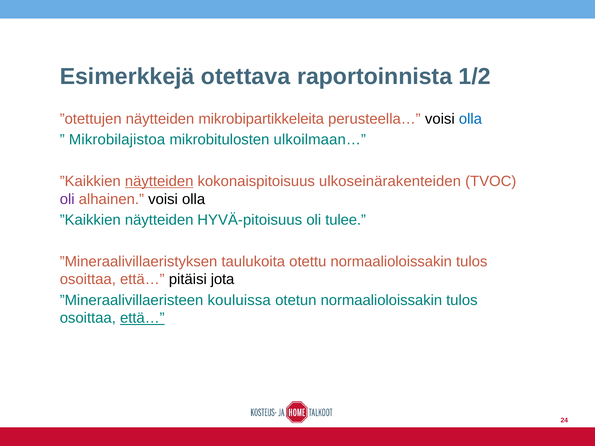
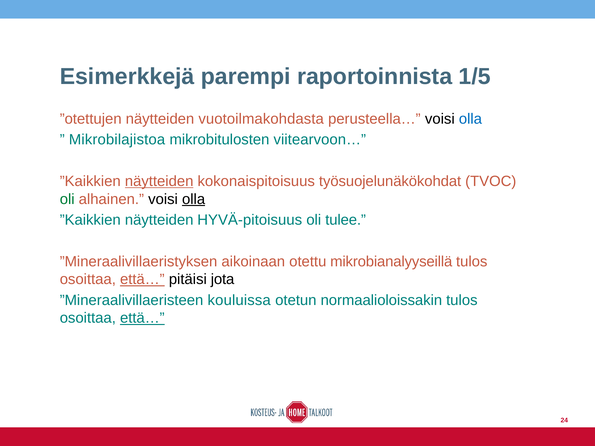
otettava: otettava -> parempi
1/2: 1/2 -> 1/5
mikrobipartikkeleita: mikrobipartikkeleita -> vuotoilmakohdasta
ulkoilmaan…: ulkoilmaan… -> viitearvoon…
ulkoseinärakenteiden: ulkoseinärakenteiden -> työsuojelunäkökohdat
oli at (67, 199) colour: purple -> green
olla at (194, 199) underline: none -> present
taulukoita: taulukoita -> aikoinaan
otettu normaalioloissakin: normaalioloissakin -> mikrobianalyyseillä
että… at (142, 280) underline: none -> present
